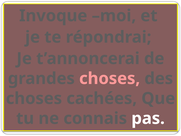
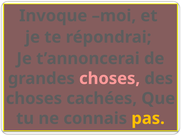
pas colour: white -> yellow
